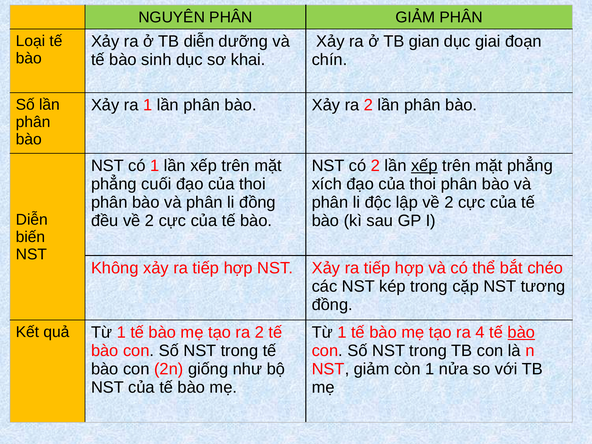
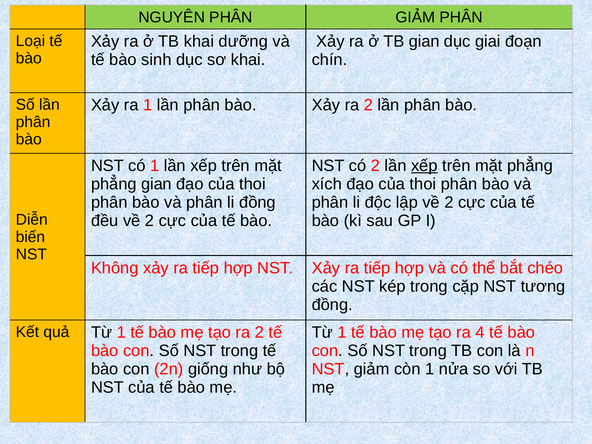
TB diễn: diễn -> khai
phẳng cuối: cuối -> gian
bào at (521, 332) underline: present -> none
